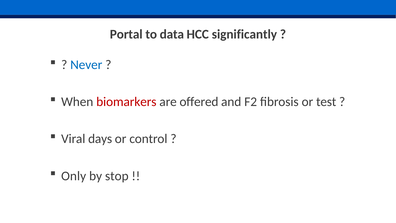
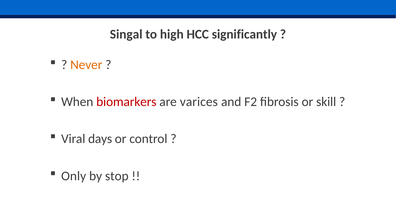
Portal: Portal -> Singal
data: data -> high
Never colour: blue -> orange
offered: offered -> varices
test: test -> skill
